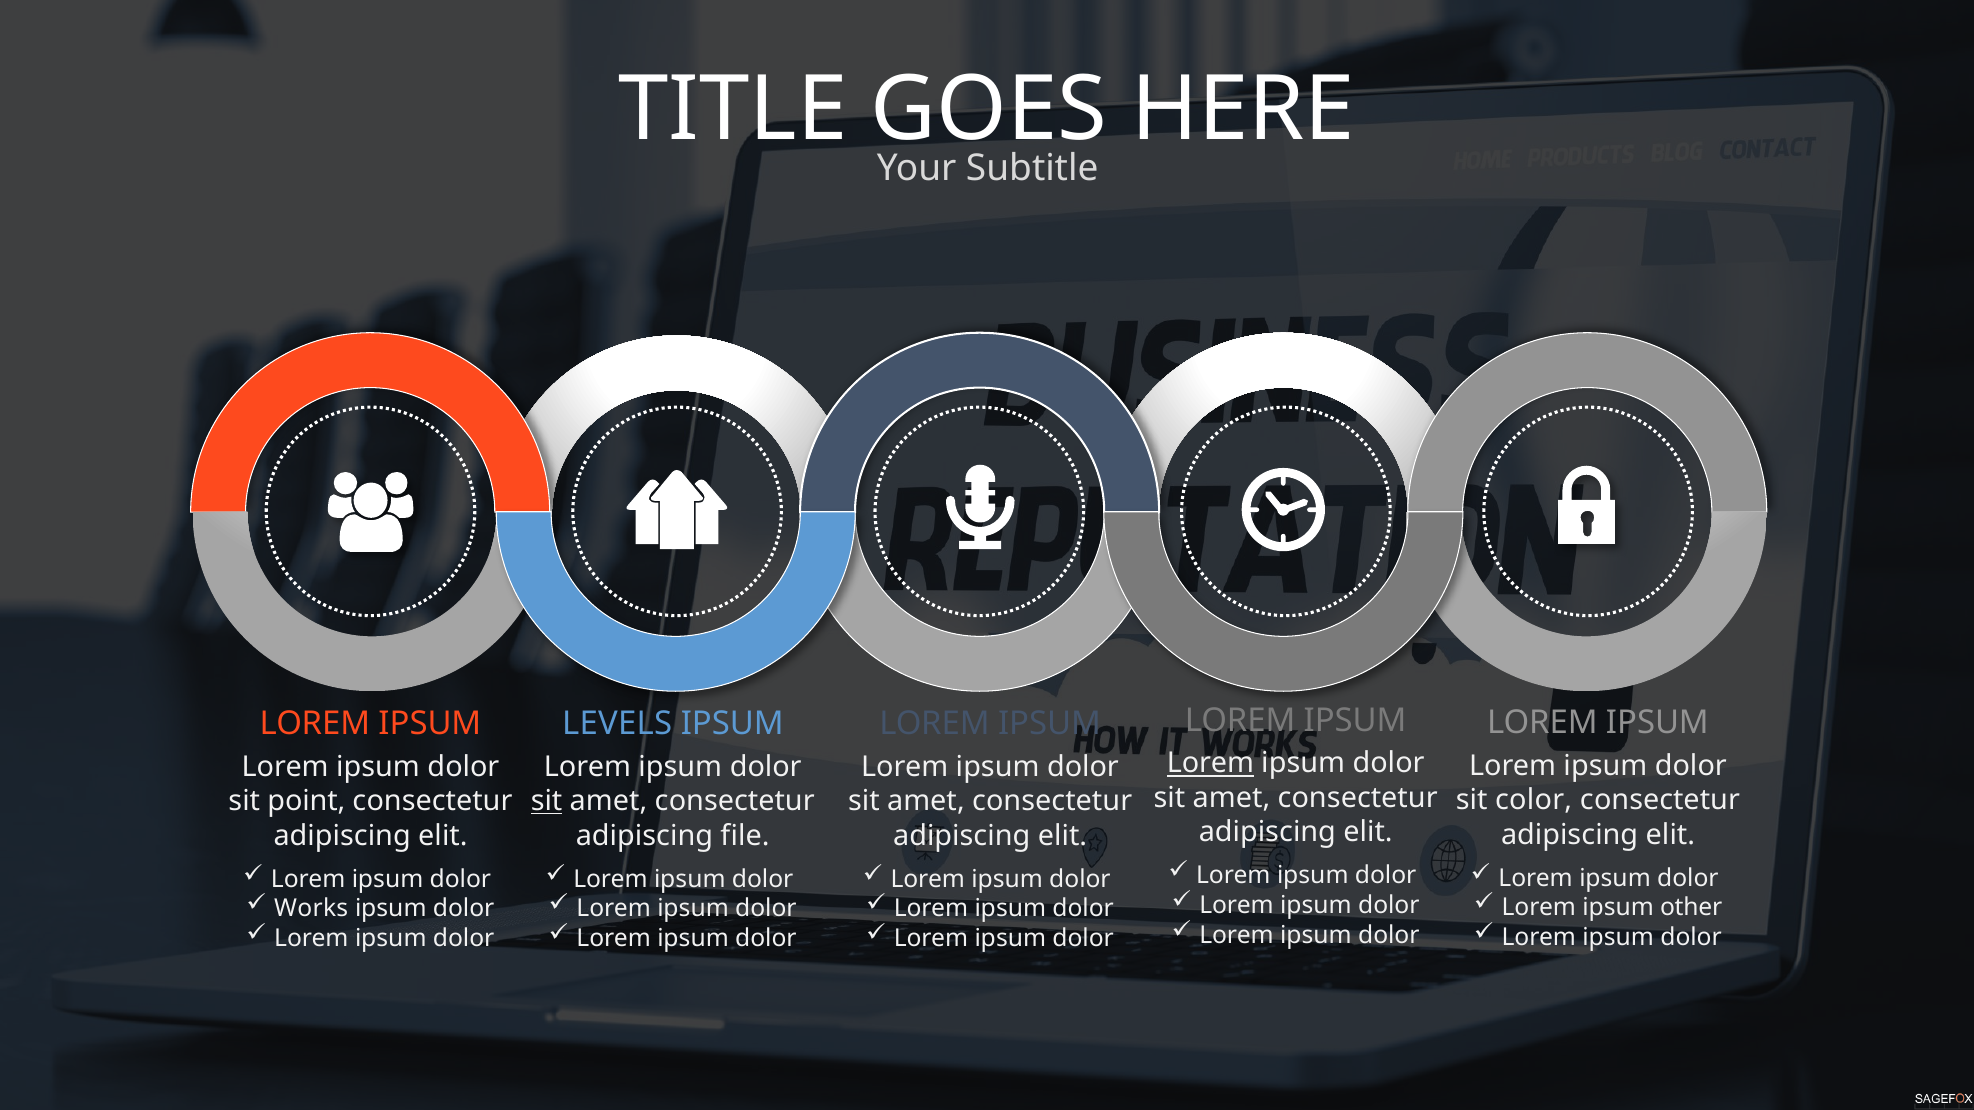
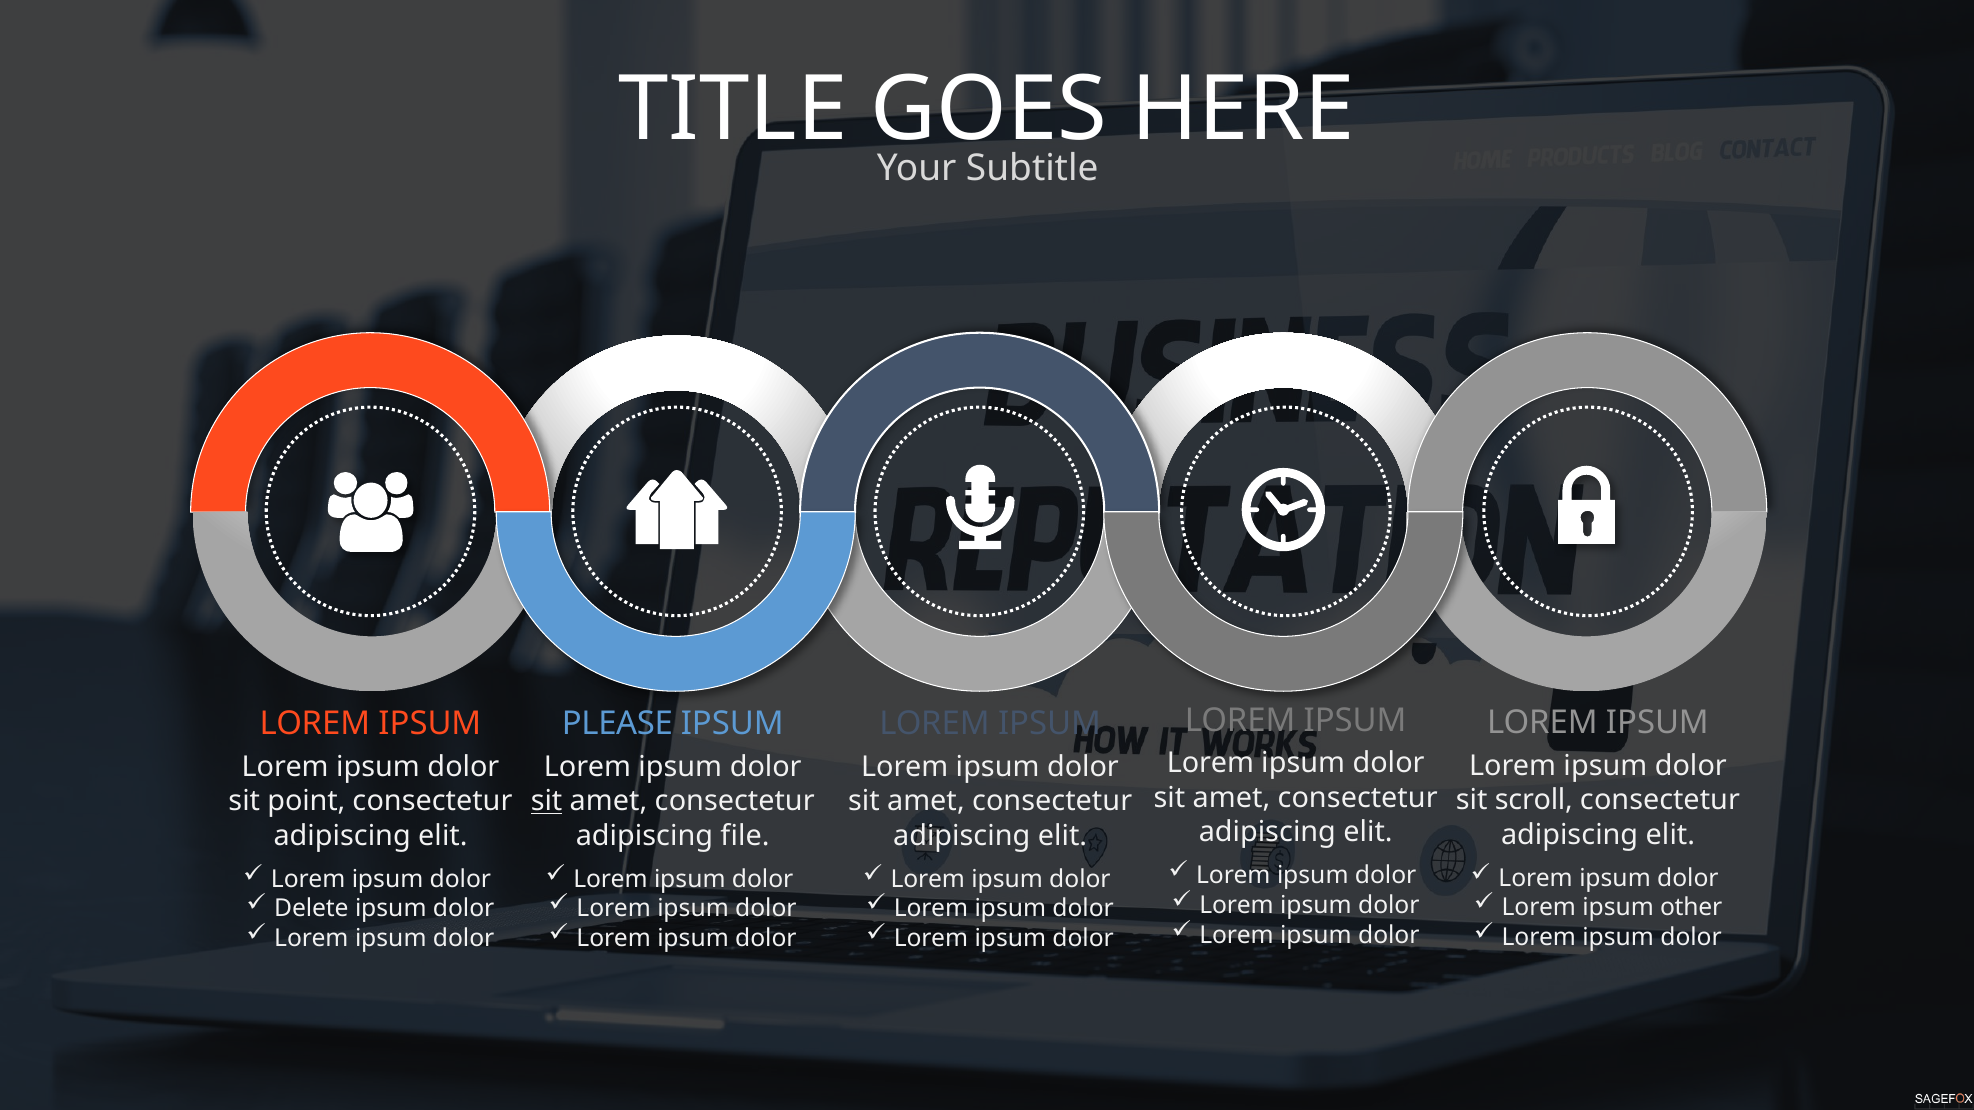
LEVELS: LEVELS -> PLEASE
Lorem at (1210, 764) underline: present -> none
color: color -> scroll
Works: Works -> Delete
